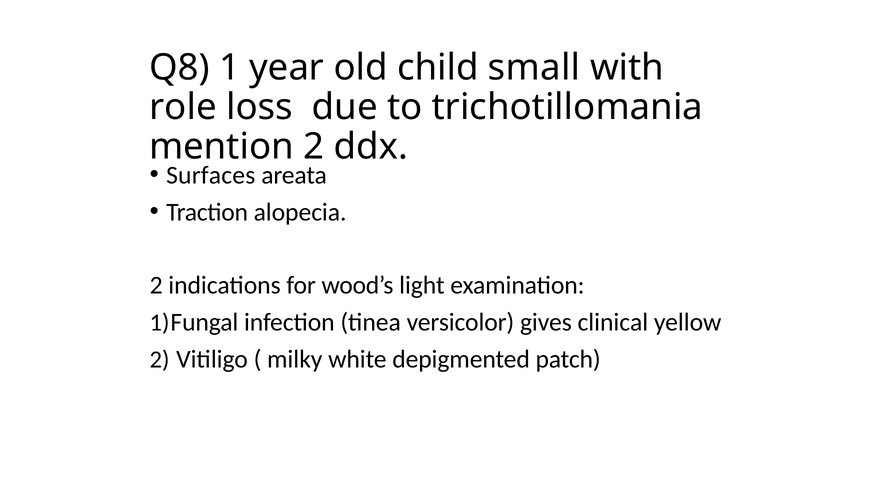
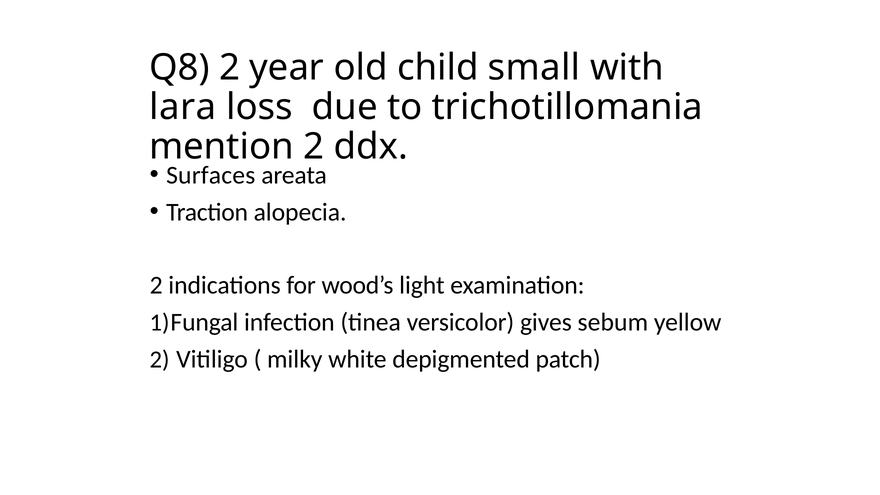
Q8 1: 1 -> 2
role: role -> lara
clinical: clinical -> sebum
